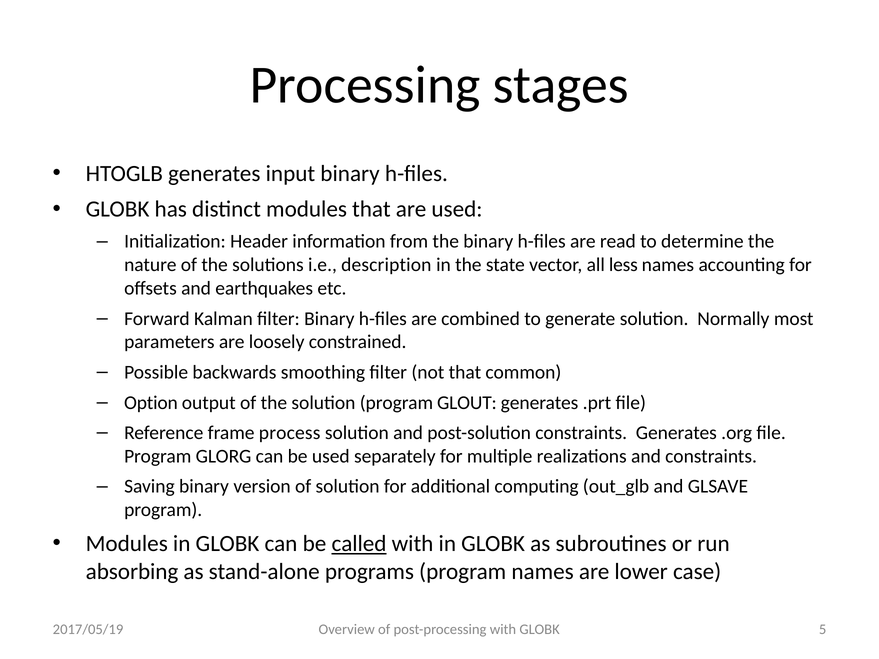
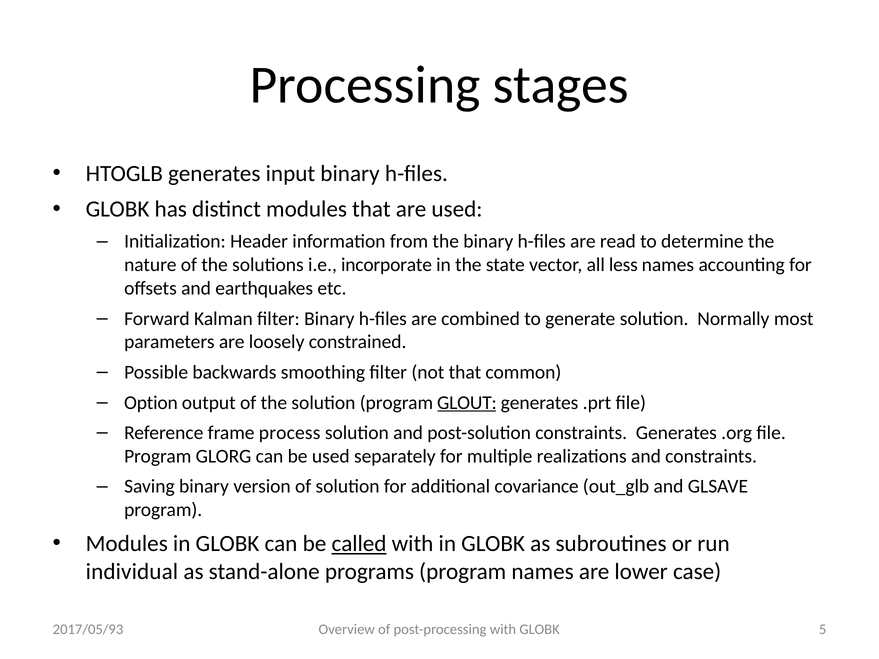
description: description -> incorporate
GLOUT underline: none -> present
computing: computing -> covariance
absorbing: absorbing -> individual
2017/05/19: 2017/05/19 -> 2017/05/93
